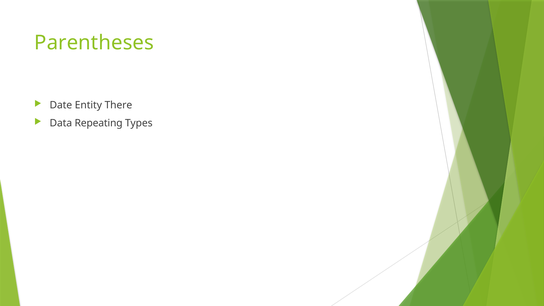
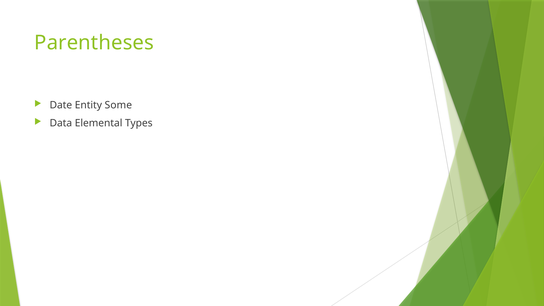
There: There -> Some
Repeating: Repeating -> Elemental
